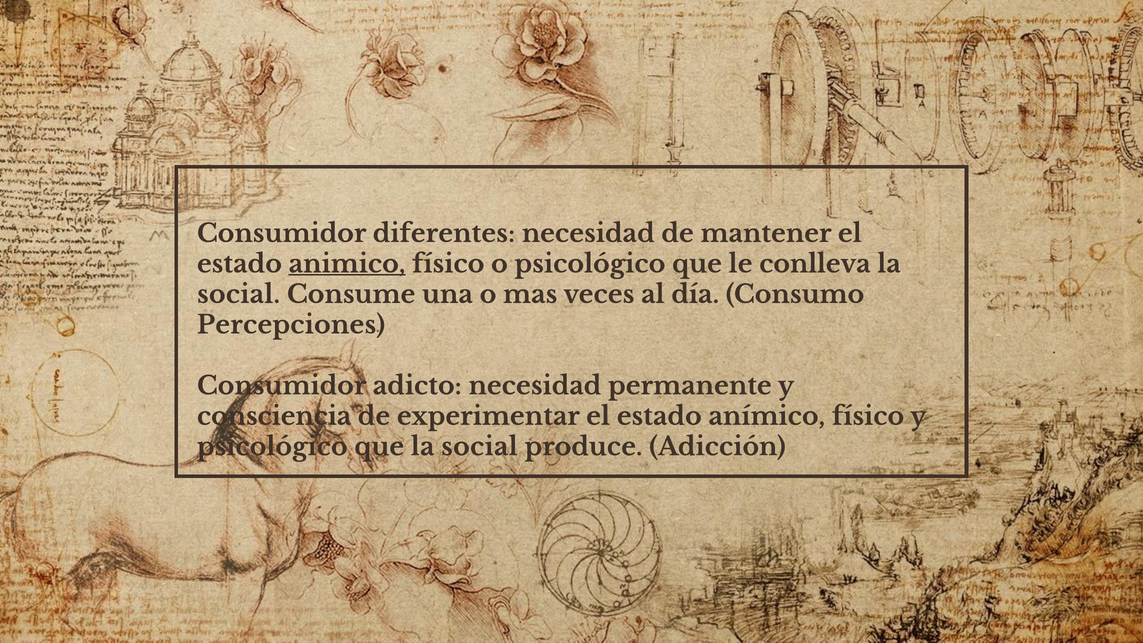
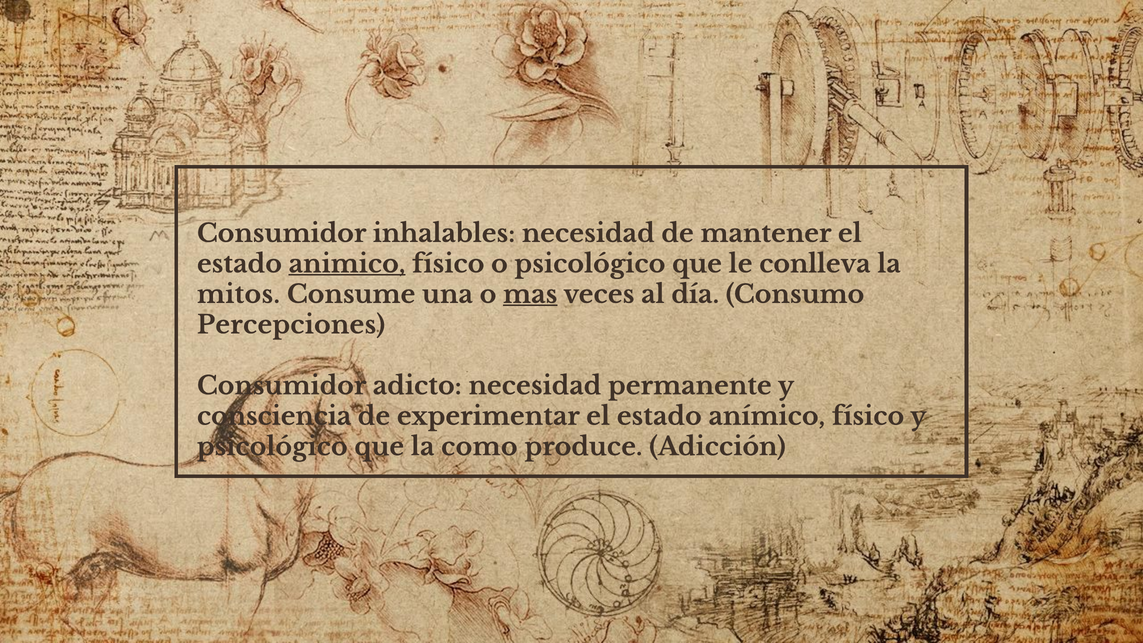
diferentes: diferentes -> inhalables
social at (238, 295): social -> mitos
mas underline: none -> present
que la social: social -> como
